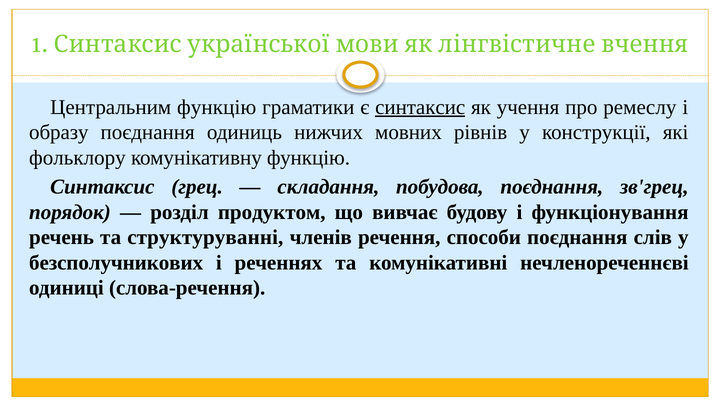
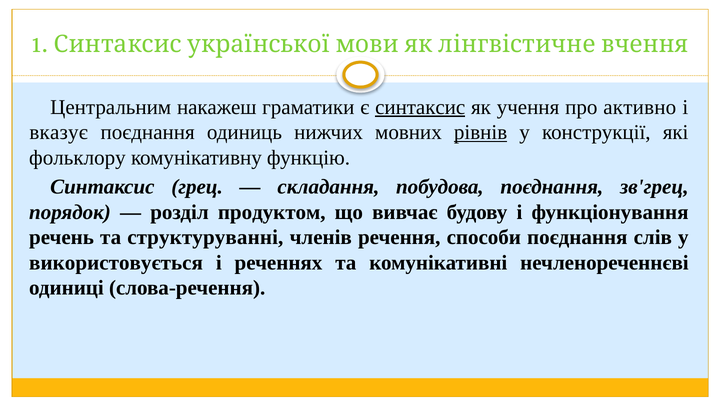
Центральним функцію: функцію -> накажеш
ремеслу: ремеслу -> активно
образу: образу -> вказує
рівнів underline: none -> present
безсполучникових: безсполучникових -> використовується
